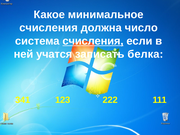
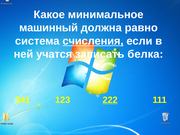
счисления at (49, 28): счисления -> машинный
число: число -> равно
222 underline: none -> present
